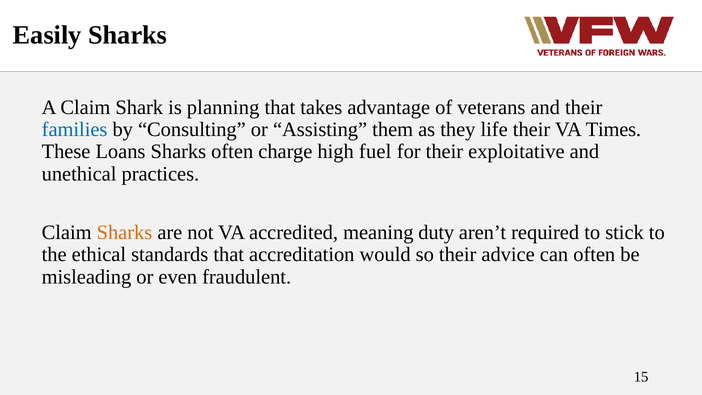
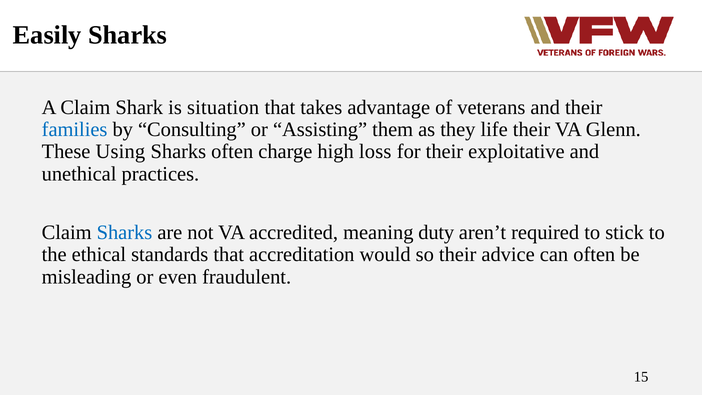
planning: planning -> situation
Times: Times -> Glenn
Loans: Loans -> Using
fuel: fuel -> loss
Sharks at (124, 233) colour: orange -> blue
